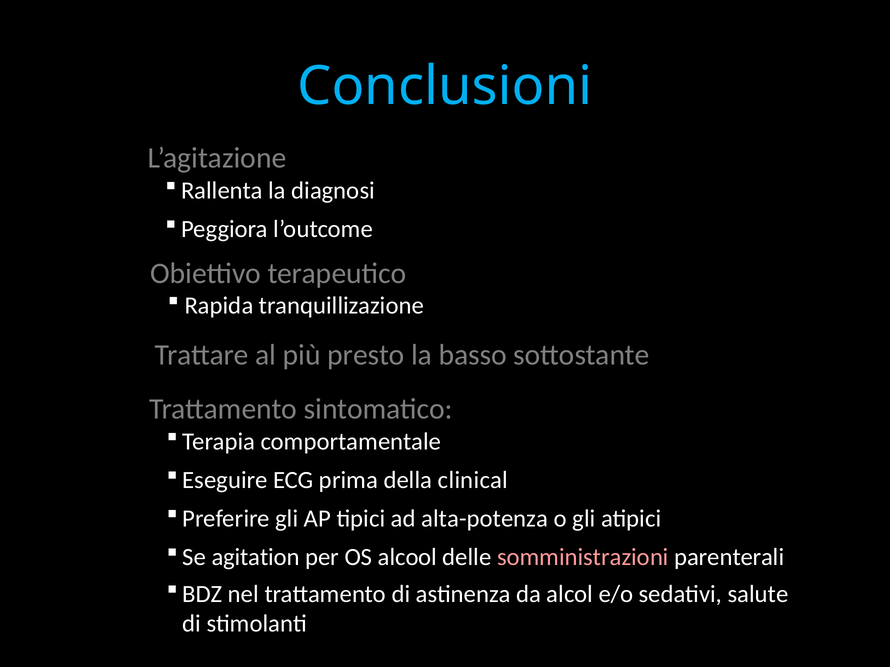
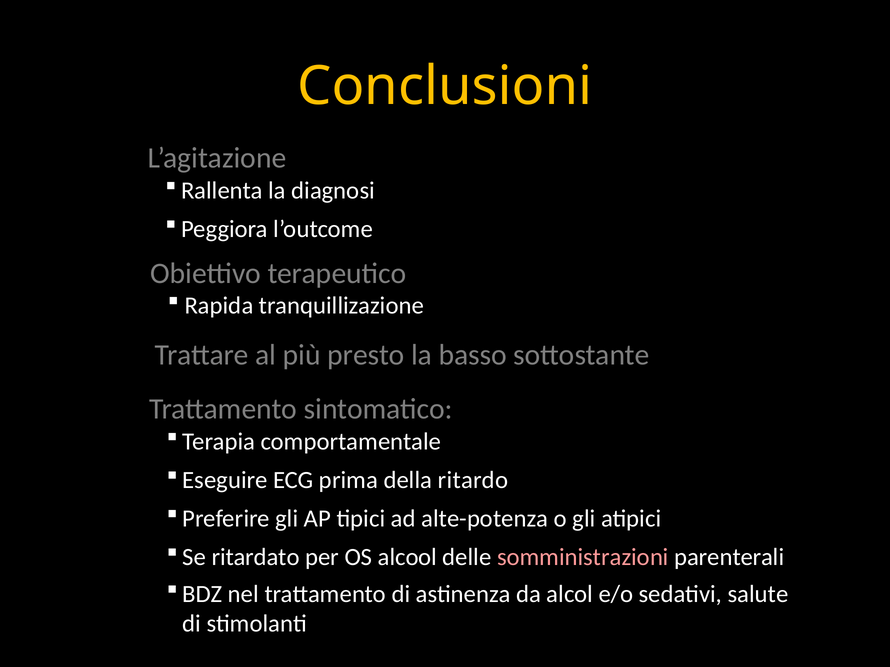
Conclusioni colour: light blue -> yellow
clinical: clinical -> ritardo
alta-potenza: alta-potenza -> alte-potenza
agitation: agitation -> ritardato
